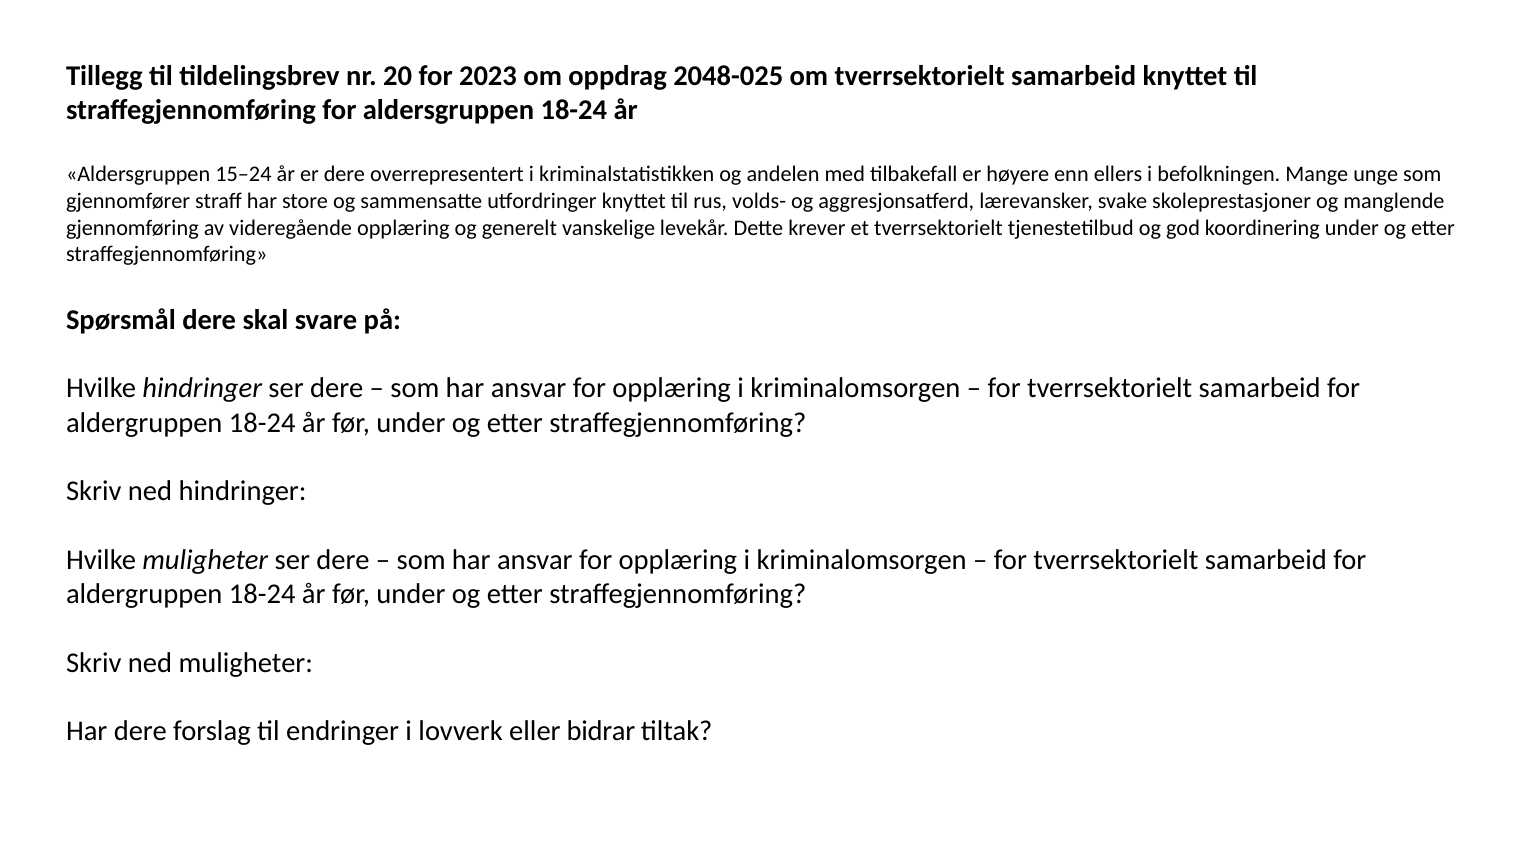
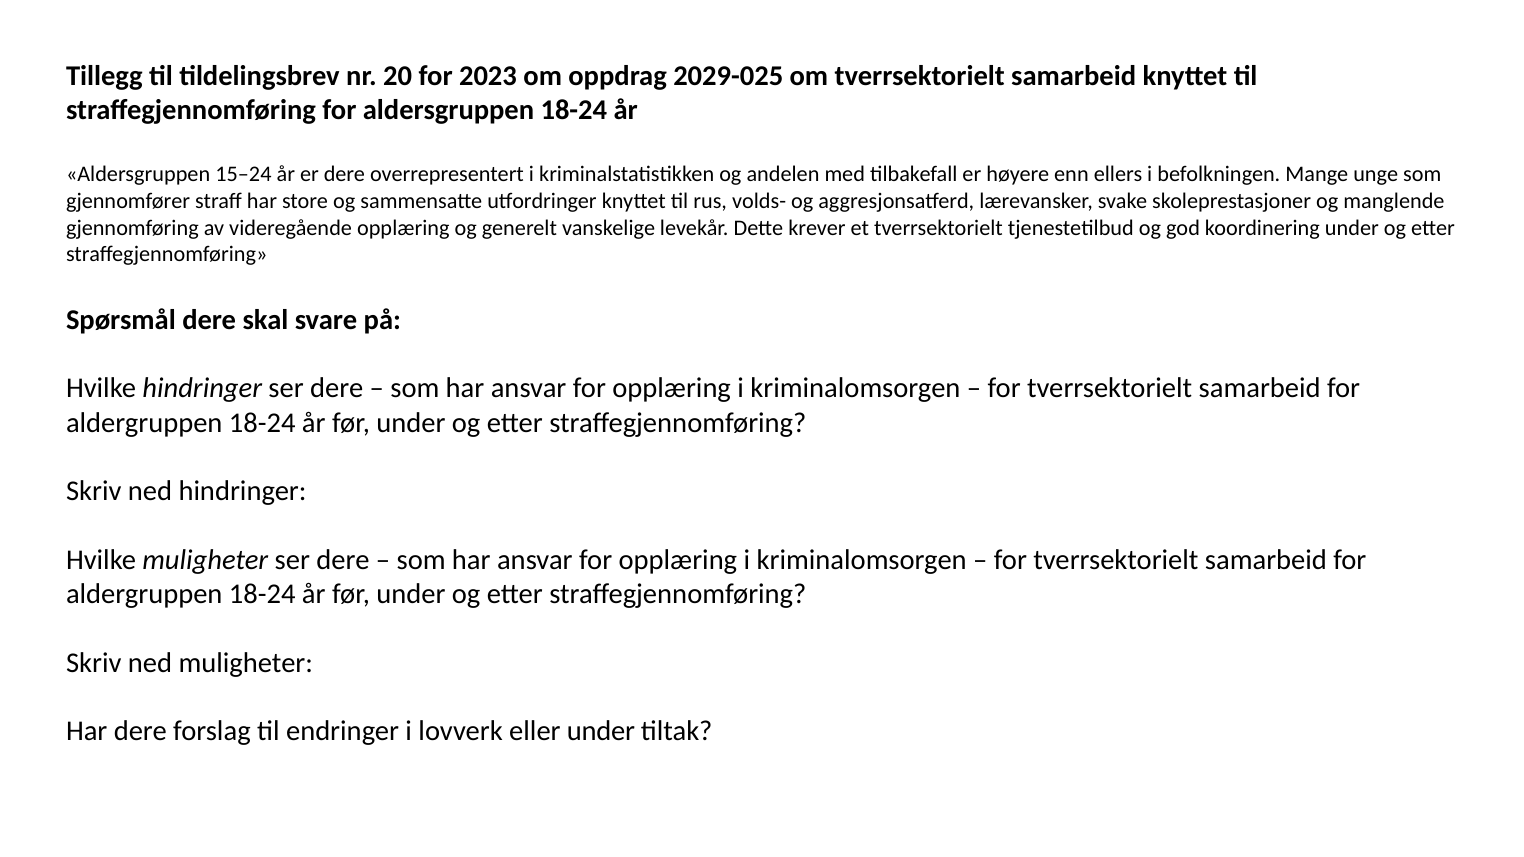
2048-025: 2048-025 -> 2029-025
eller bidrar: bidrar -> under
